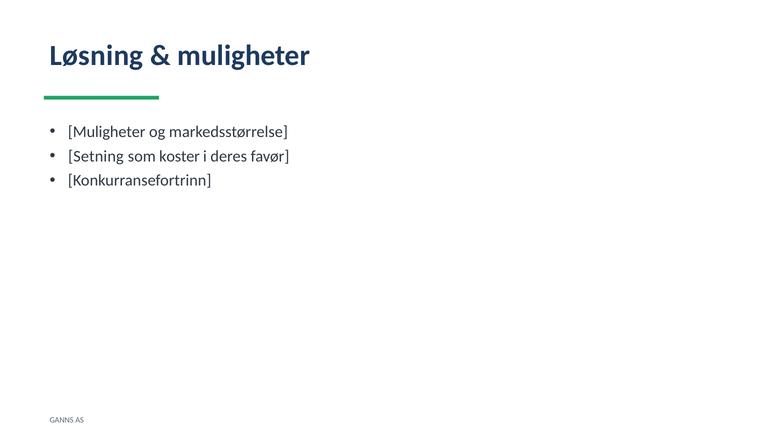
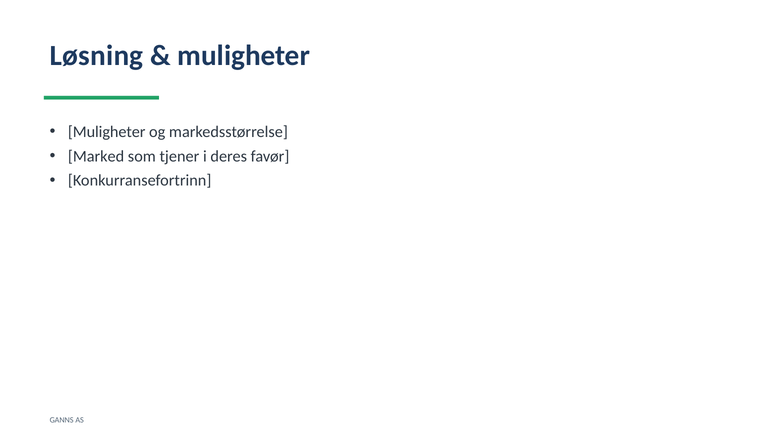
Setning: Setning -> Marked
koster: koster -> tjener
